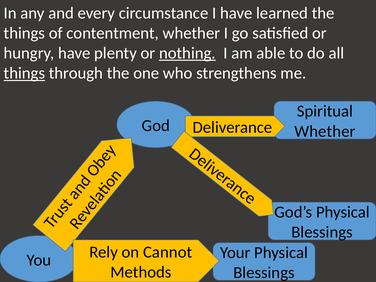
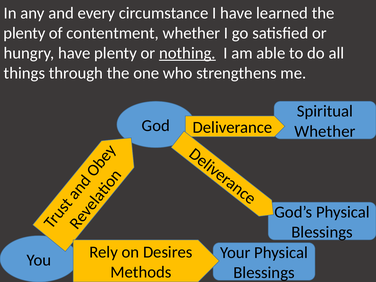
things at (24, 33): things -> plenty
things at (24, 73) underline: present -> none
Cannot: Cannot -> Desires
